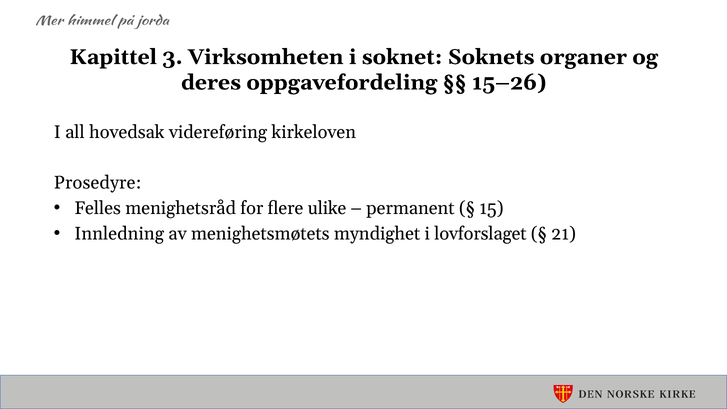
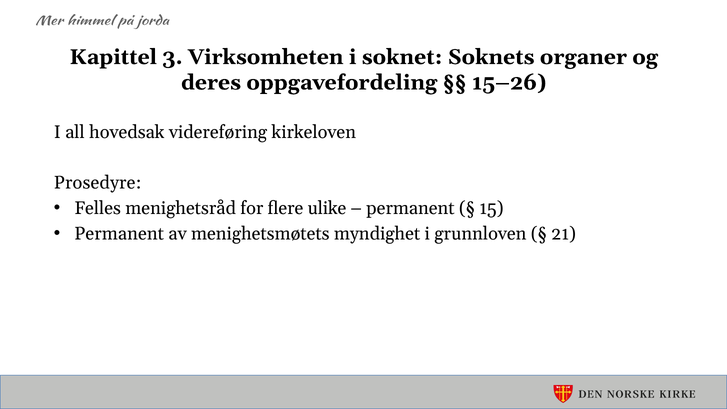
Innledning at (119, 234): Innledning -> Permanent
lovforslaget: lovforslaget -> grunnloven
